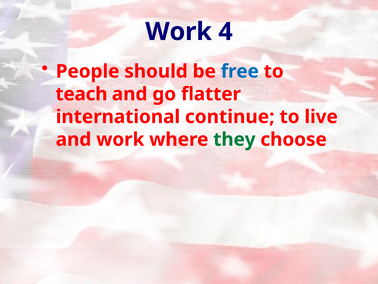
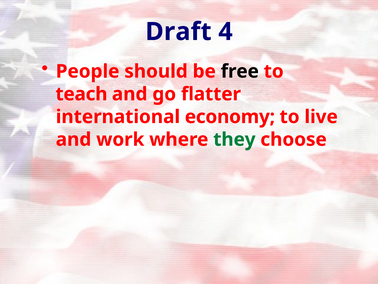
Work at (179, 32): Work -> Draft
free colour: blue -> black
continue: continue -> economy
